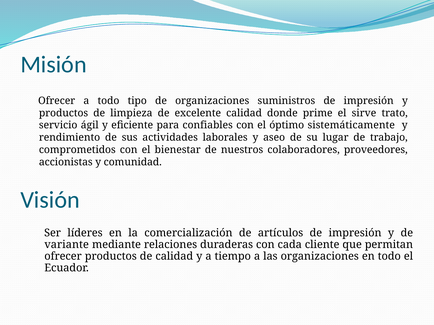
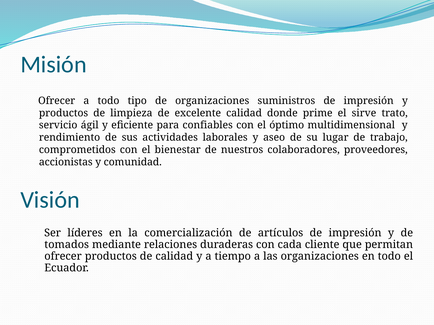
sistemáticamente: sistemáticamente -> multidimensional
variante: variante -> tomados
